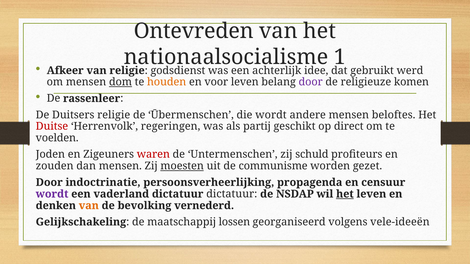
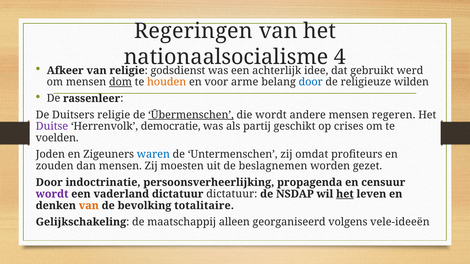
Ontevreden: Ontevreden -> Regeringen
1: 1 -> 4
voor leven: leven -> arme
door at (311, 82) colour: purple -> blue
komen: komen -> wilden
Ūbermenschen underline: none -> present
beloftes: beloftes -> regeren
Duitse colour: red -> purple
regeringen: regeringen -> democratie
direct: direct -> crises
waren colour: red -> blue
schuld: schuld -> omdat
moesten underline: present -> none
communisme: communisme -> beslagnemen
vernederd: vernederd -> totalitaire
lossen: lossen -> alleen
